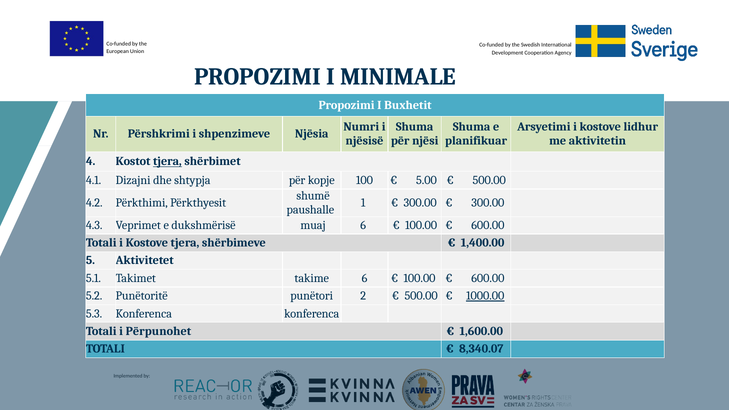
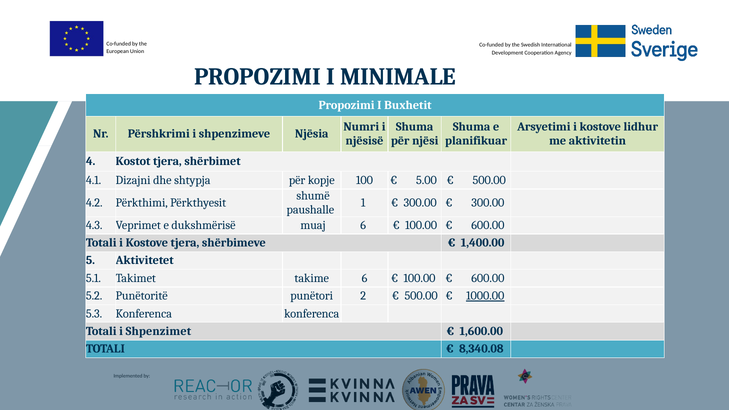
tjera at (167, 161) underline: present -> none
Përpunohet: Përpunohet -> Shpenzimet
8,340.07: 8,340.07 -> 8,340.08
